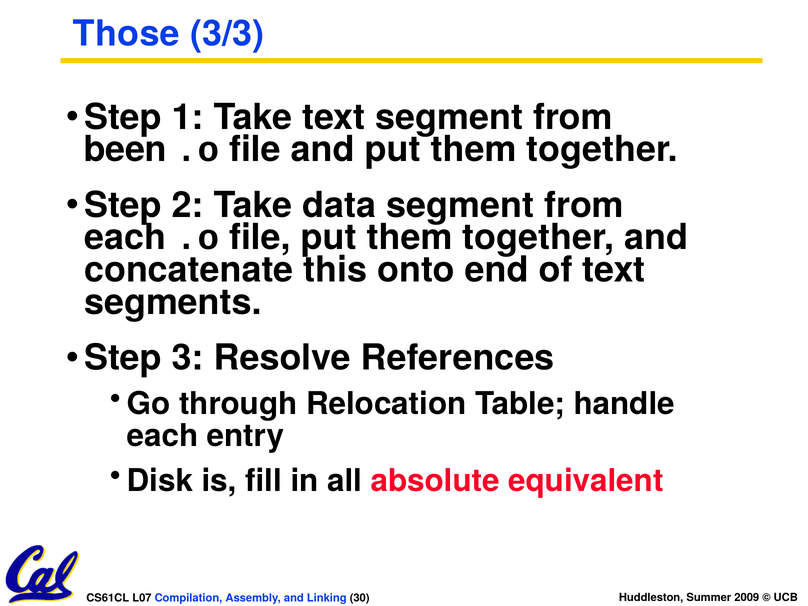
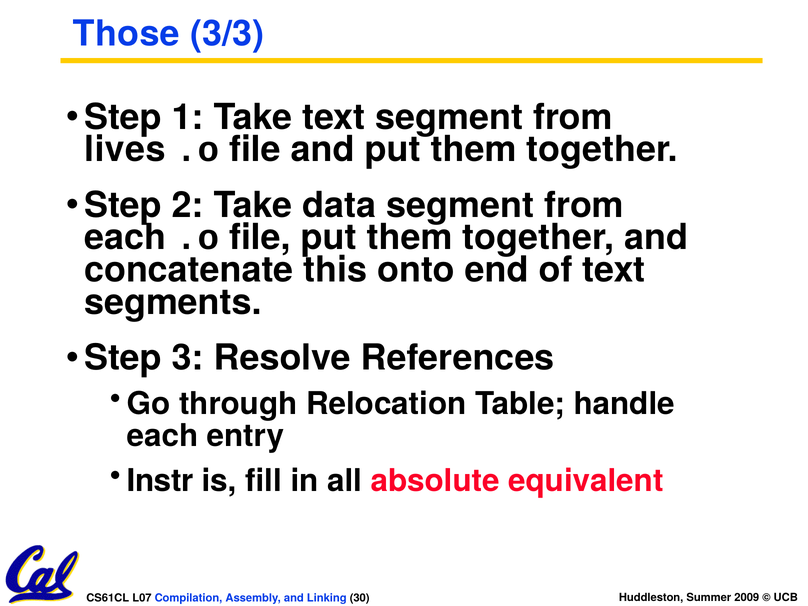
been: been -> lives
Disk: Disk -> Instr
